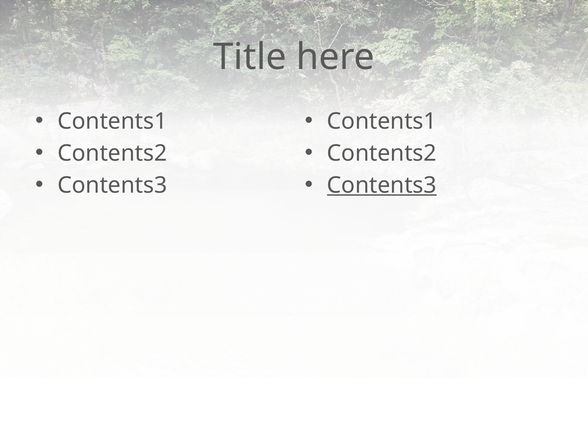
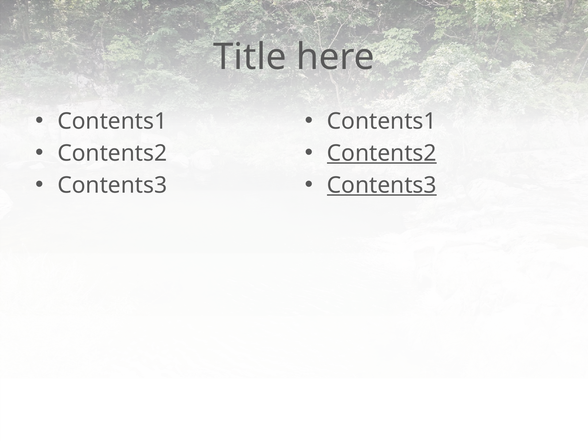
Contents2 at (382, 153) underline: none -> present
